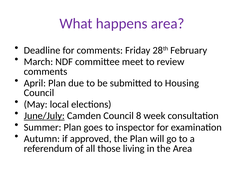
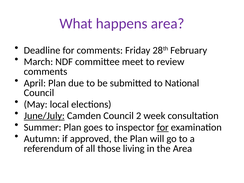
Housing: Housing -> National
8: 8 -> 2
for at (163, 127) underline: none -> present
